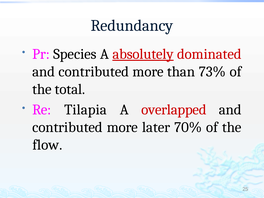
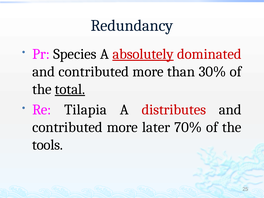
73%: 73% -> 30%
total underline: none -> present
overlapped: overlapped -> distributes
flow: flow -> tools
